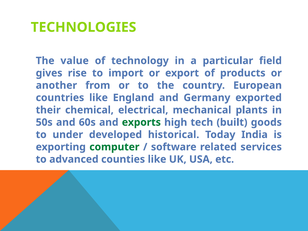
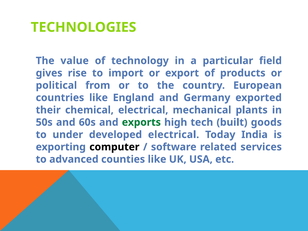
another: another -> political
developed historical: historical -> electrical
computer colour: green -> black
